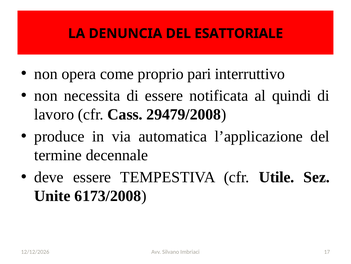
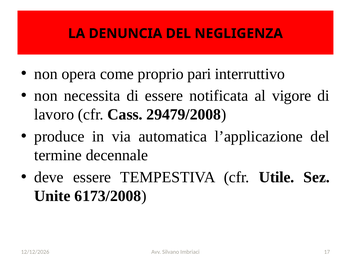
ESATTORIALE: ESATTORIALE -> NEGLIGENZA
quindi: quindi -> vigore
